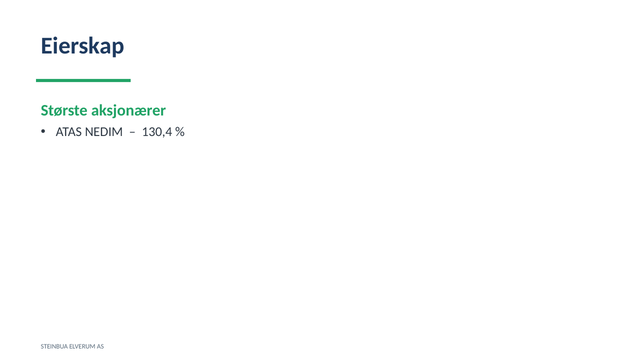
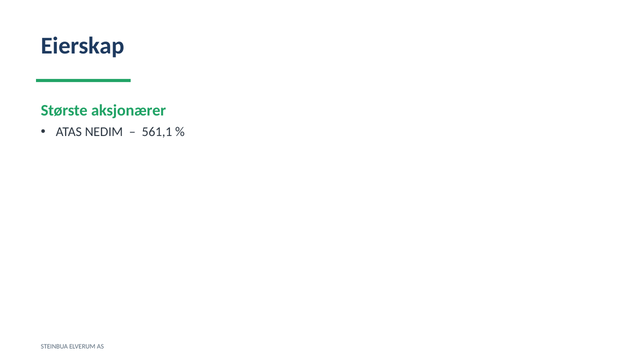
130,4: 130,4 -> 561,1
